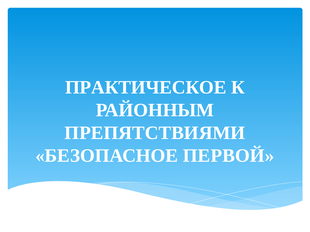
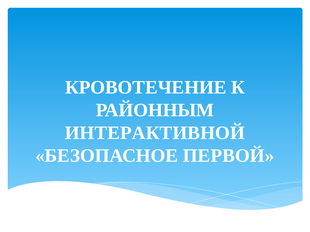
ПРАКТИЧЕСКОЕ: ПРАКТИЧЕСКОЕ -> КРОВОТЕЧЕНИЕ
ПРЕПЯТСТВИЯМИ: ПРЕПЯТСТВИЯМИ -> ИНТЕРАКТИВНОЙ
